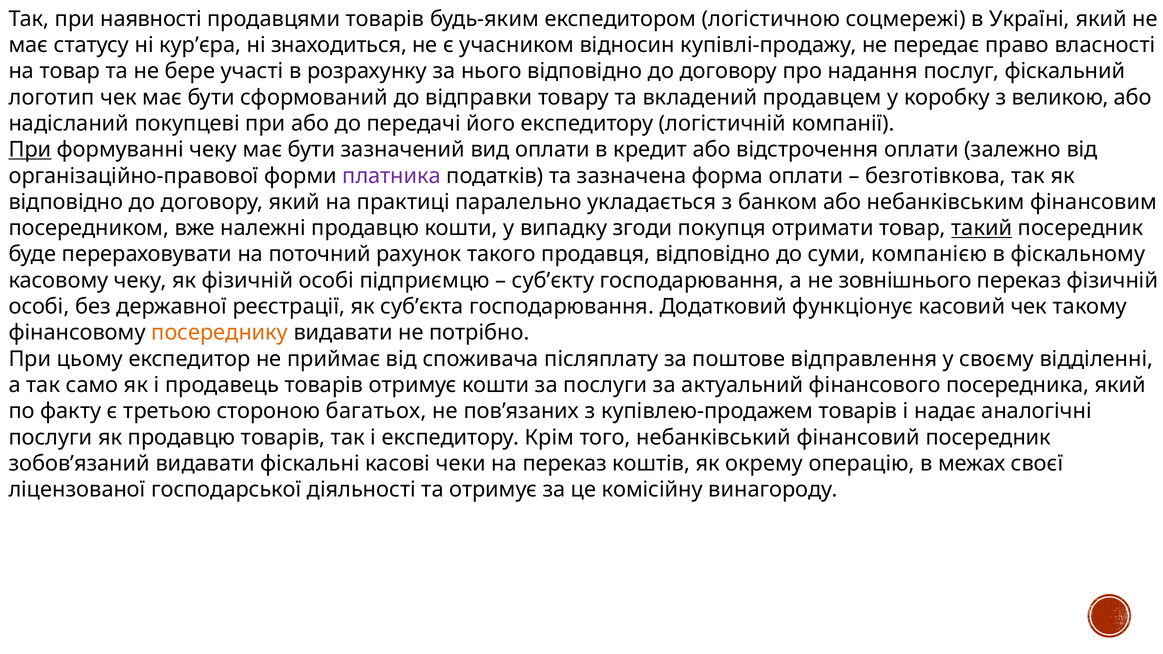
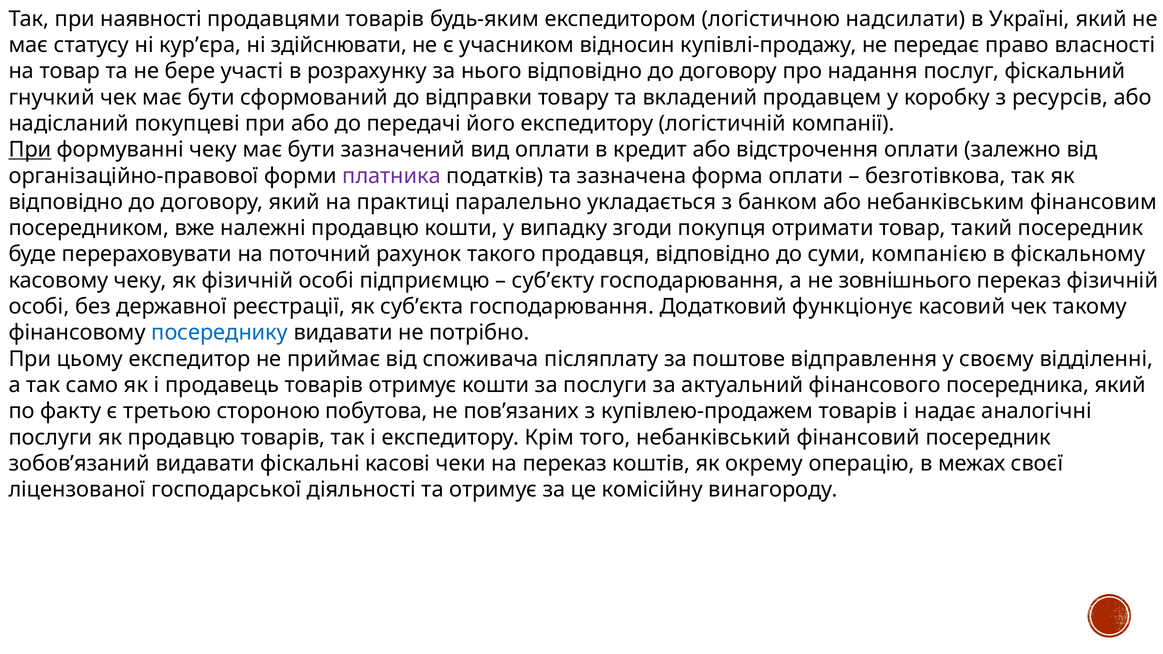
соцмережі: соцмережі -> надсилати
знаходиться: знаходиться -> здійснювати
логотип: логотип -> гнучкий
великою: великою -> ресурсів
такий underline: present -> none
посереднику colour: orange -> blue
багатьох: багатьох -> побутова
